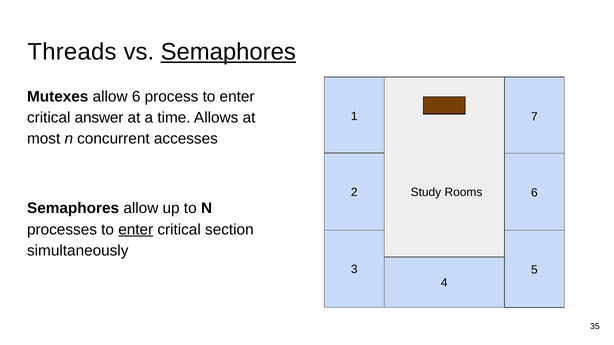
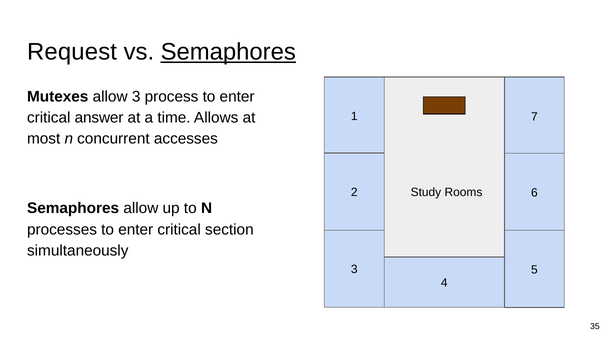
Threads: Threads -> Request
allow 6: 6 -> 3
enter at (136, 230) underline: present -> none
